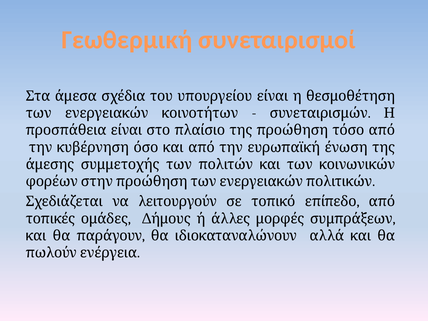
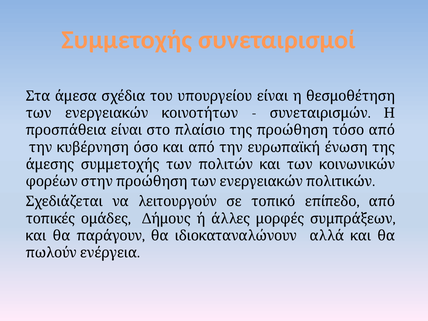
Γεωθερμική at (127, 40): Γεωθερμική -> Συμμετοχής
